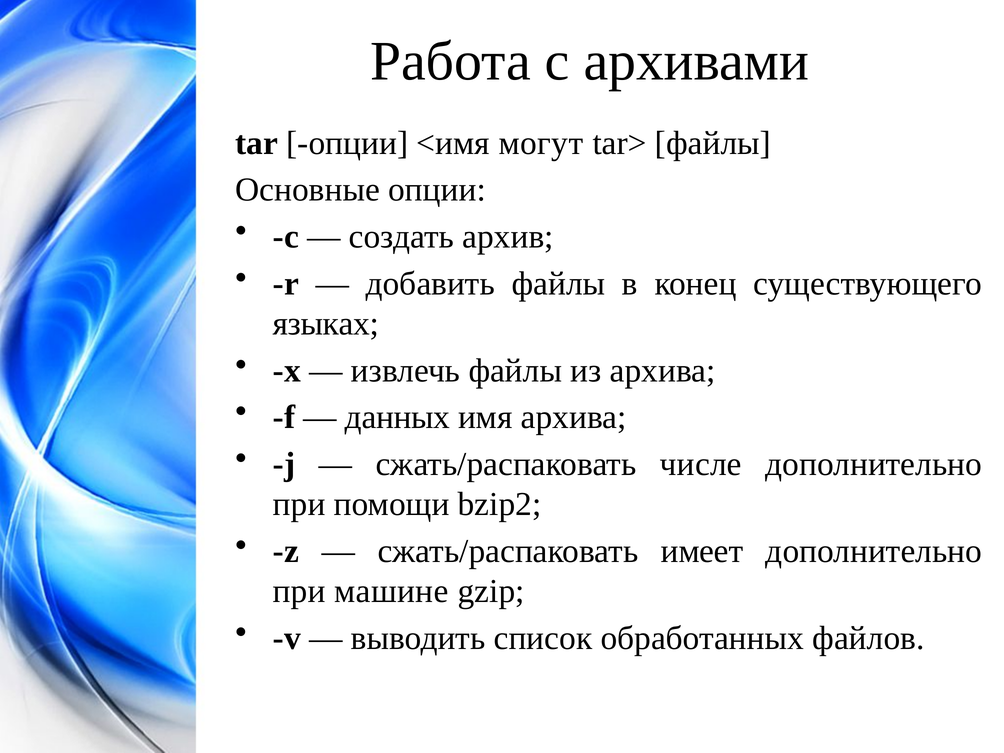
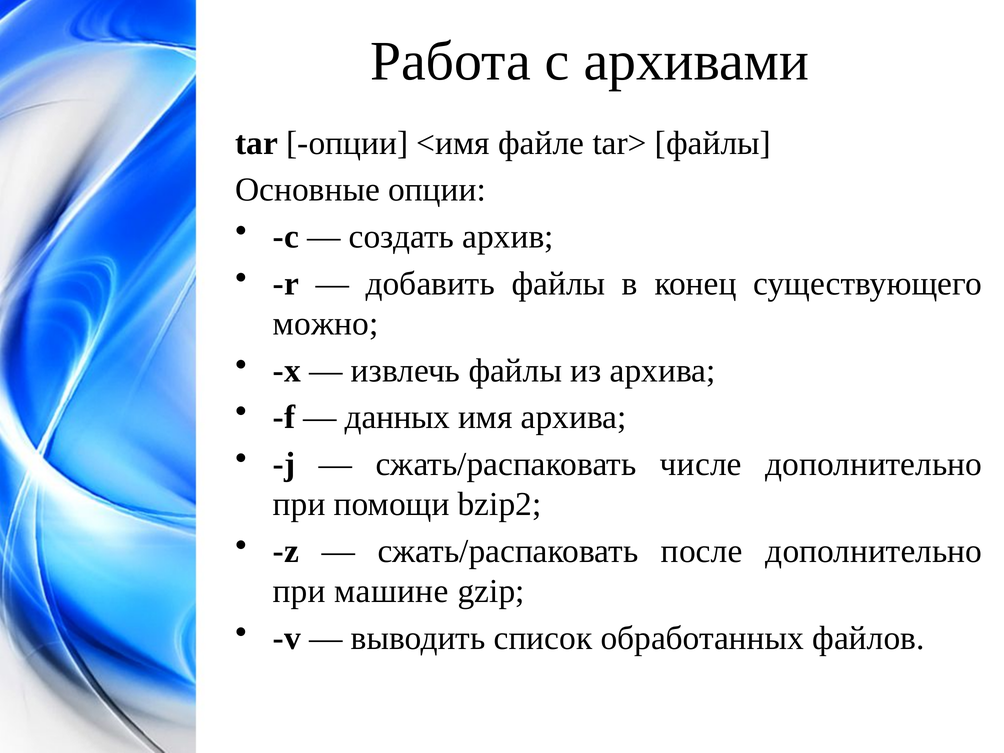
могут: могут -> файле
языках: языках -> можно
имеет: имеет -> после
